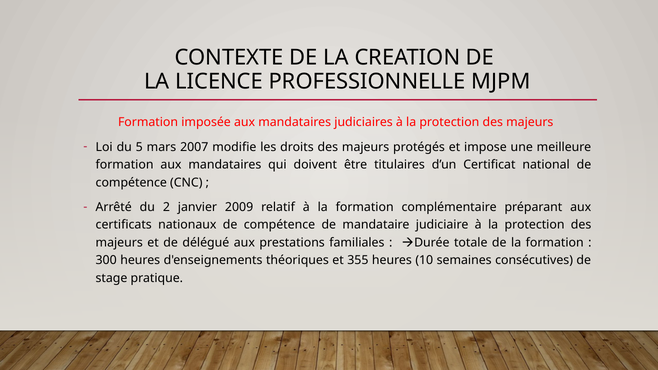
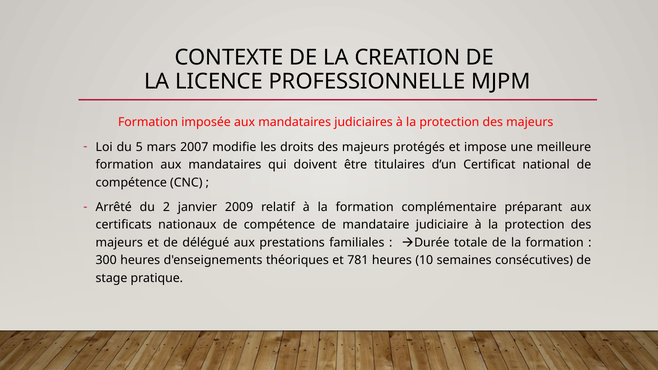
355: 355 -> 781
